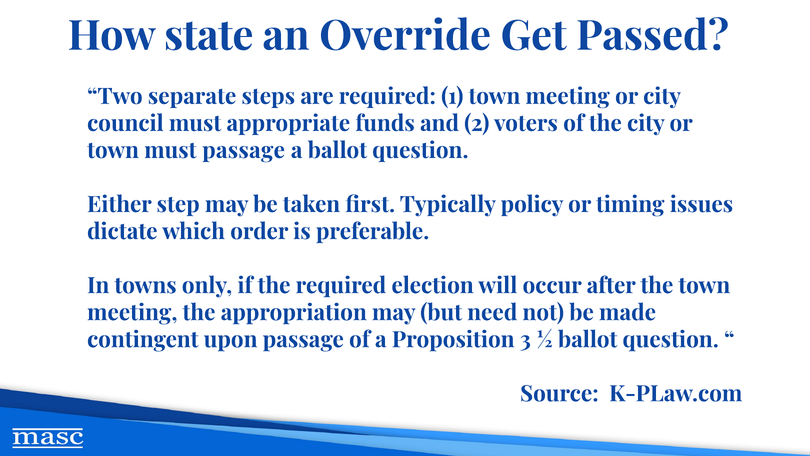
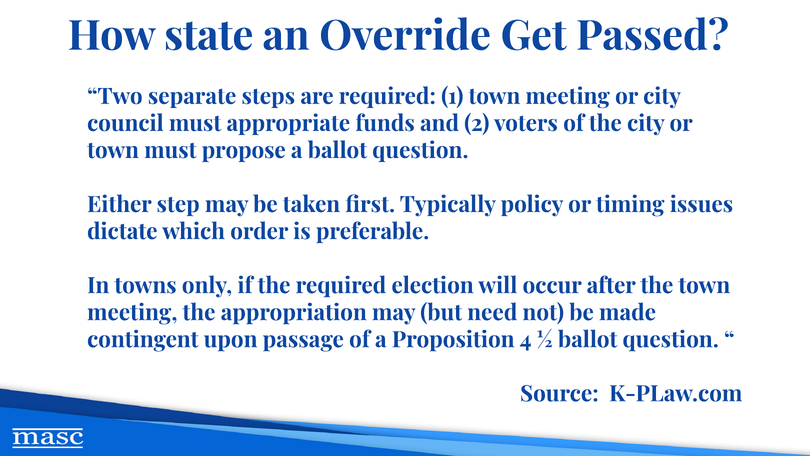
must passage: passage -> propose
3: 3 -> 4
